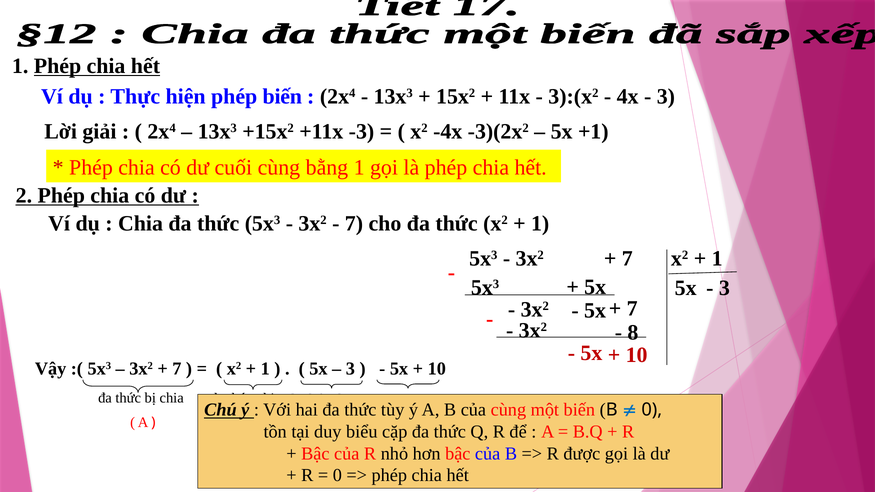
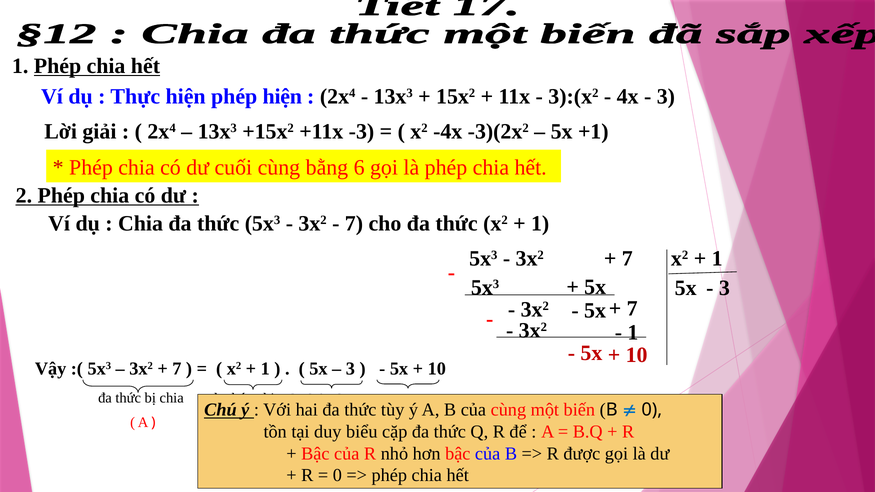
phép biến: biến -> hiện
bằng 1: 1 -> 6
8 at (633, 333): 8 -> 1
